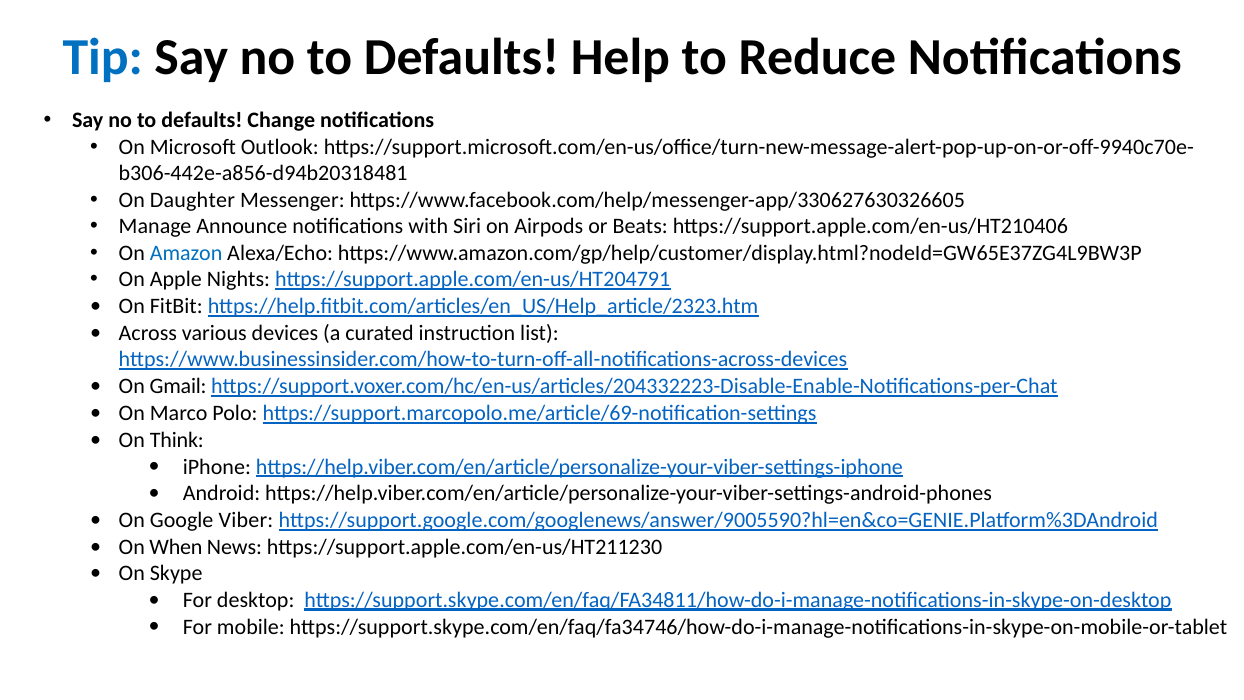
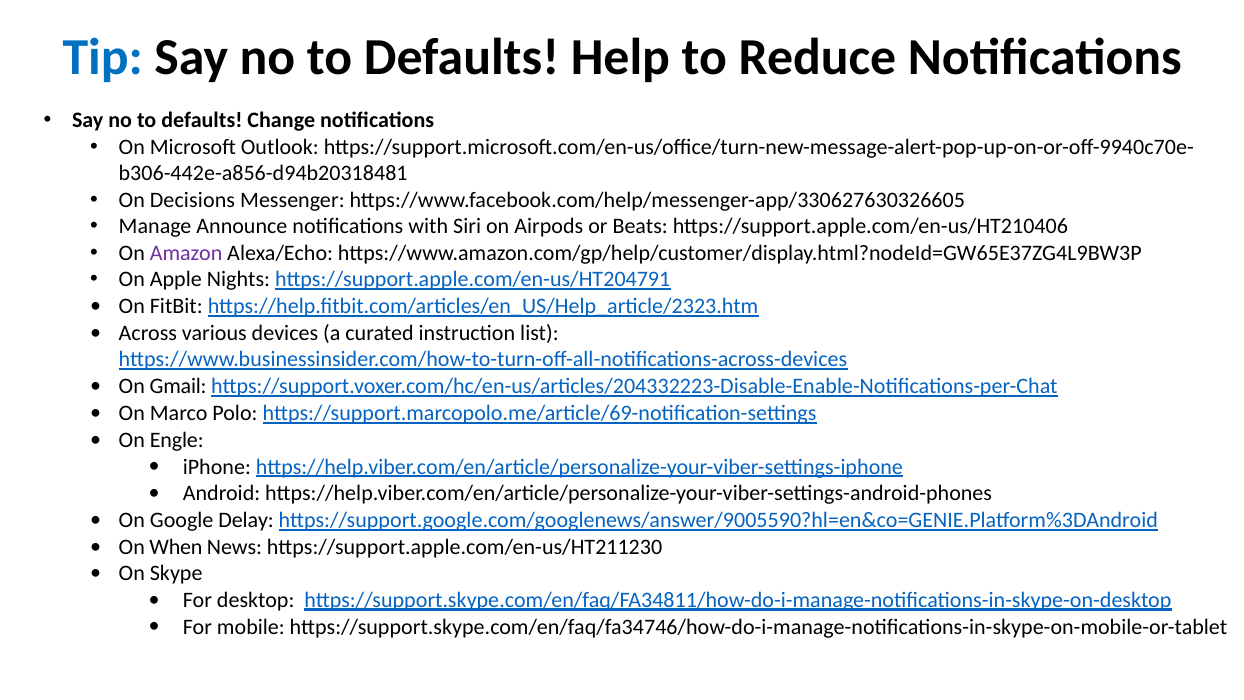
Daughter: Daughter -> Decisions
Amazon colour: blue -> purple
Think: Think -> Engle
Viber: Viber -> Delay
